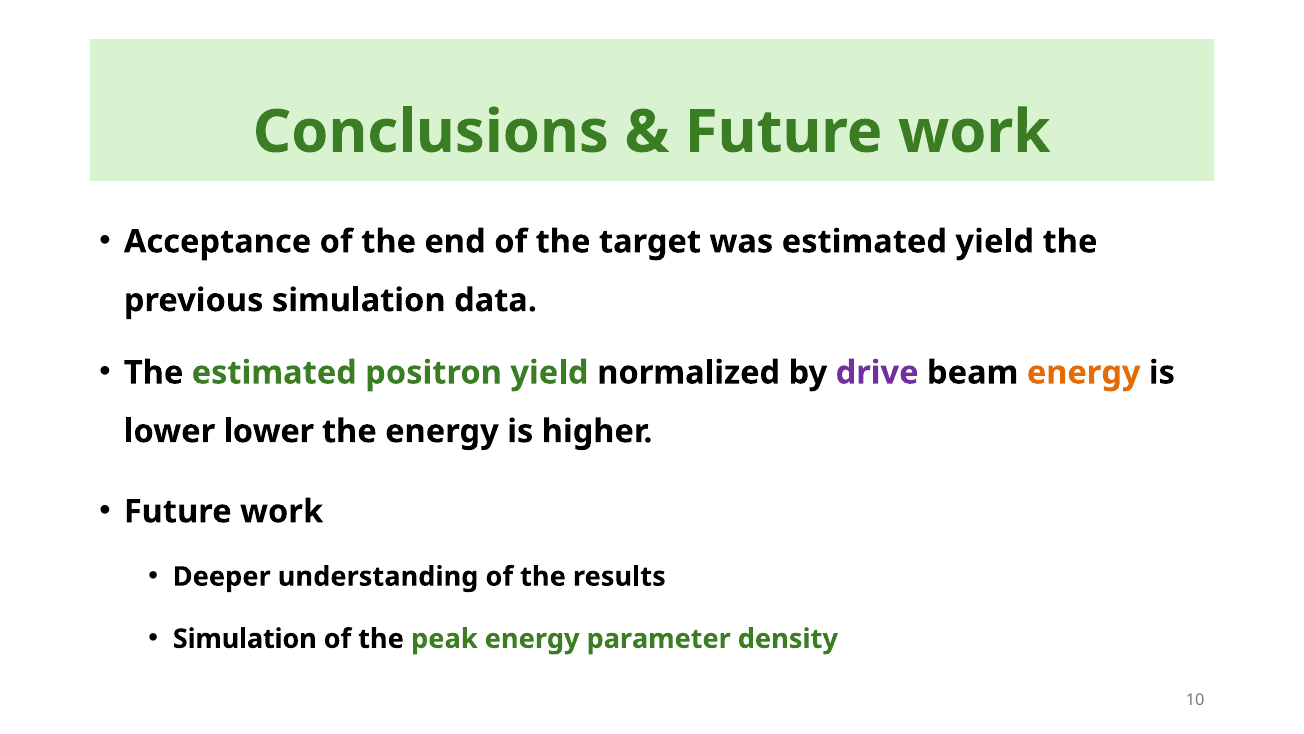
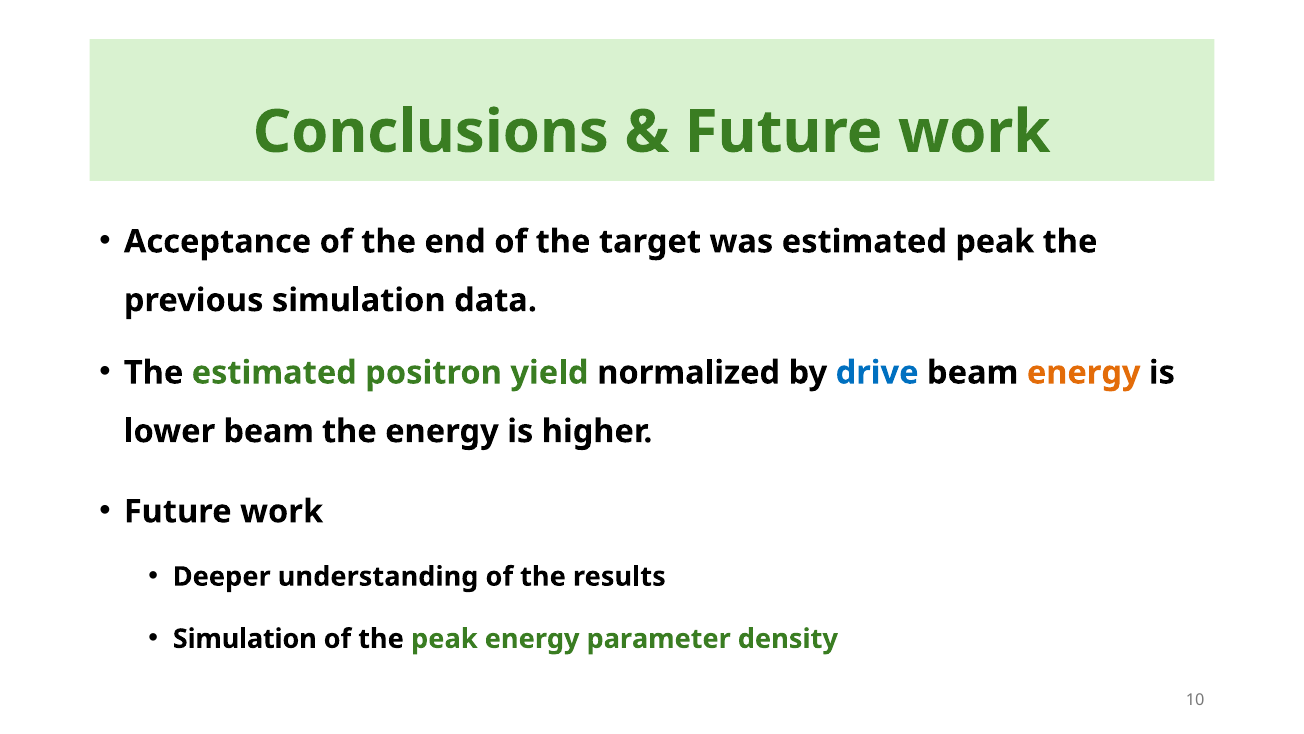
estimated yield: yield -> peak
drive colour: purple -> blue
lower lower: lower -> beam
